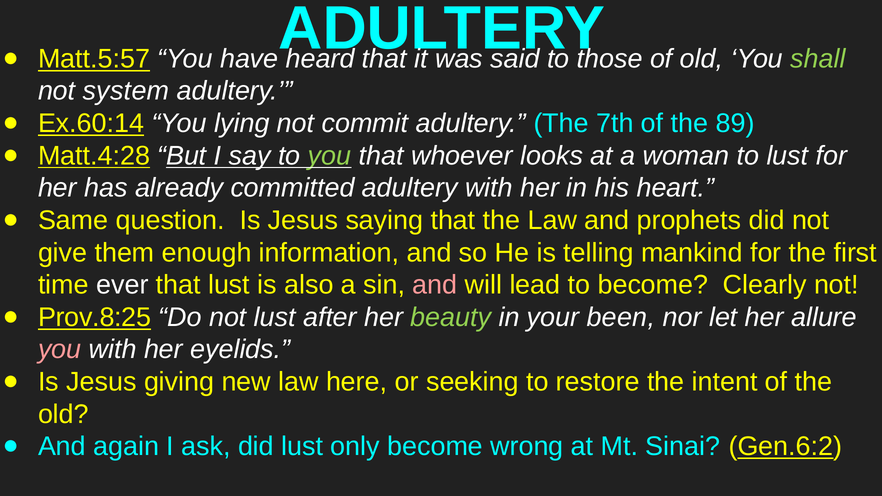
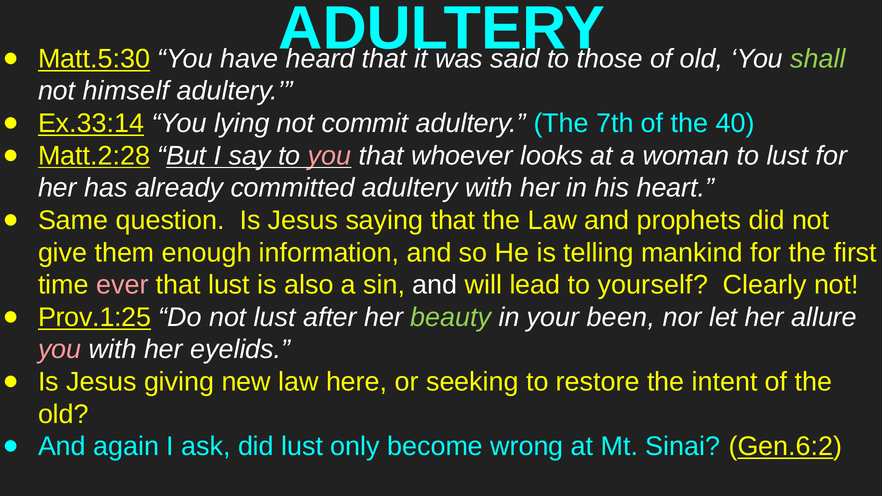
Matt.5:57: Matt.5:57 -> Matt.5:30
system: system -> himself
Ex.60:14: Ex.60:14 -> Ex.33:14
89: 89 -> 40
Matt.4:28: Matt.4:28 -> Matt.2:28
you at (330, 156) colour: light green -> pink
ever colour: white -> pink
and at (435, 285) colour: pink -> white
to become: become -> yourself
Prov.8:25: Prov.8:25 -> Prov.1:25
